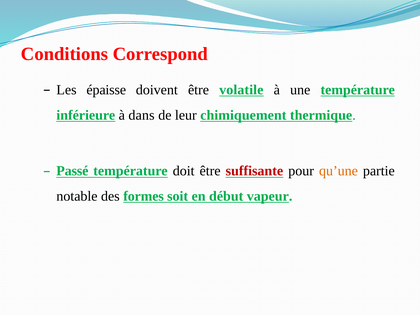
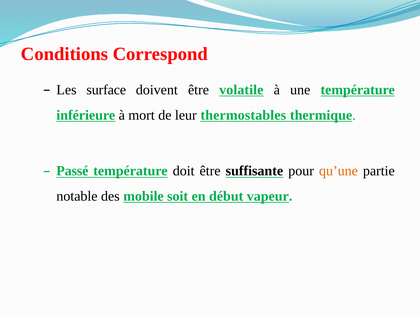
épaisse: épaisse -> surface
dans: dans -> mort
chimiquement: chimiquement -> thermostables
suffisante colour: red -> black
formes: formes -> mobile
